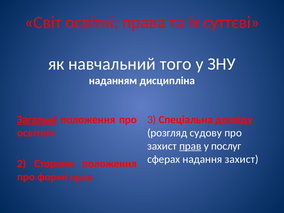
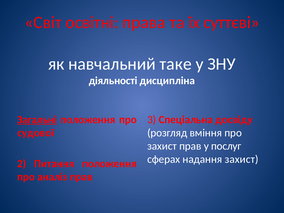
того: того -> таке
наданням: наданням -> діяльності
освітніх: освітніх -> судової
судову: судову -> вміння
прав at (190, 146) underline: present -> none
Сторони: Сторони -> Питання
формі: формі -> аналіз
